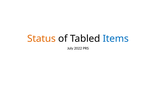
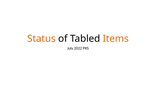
Items colour: blue -> orange
